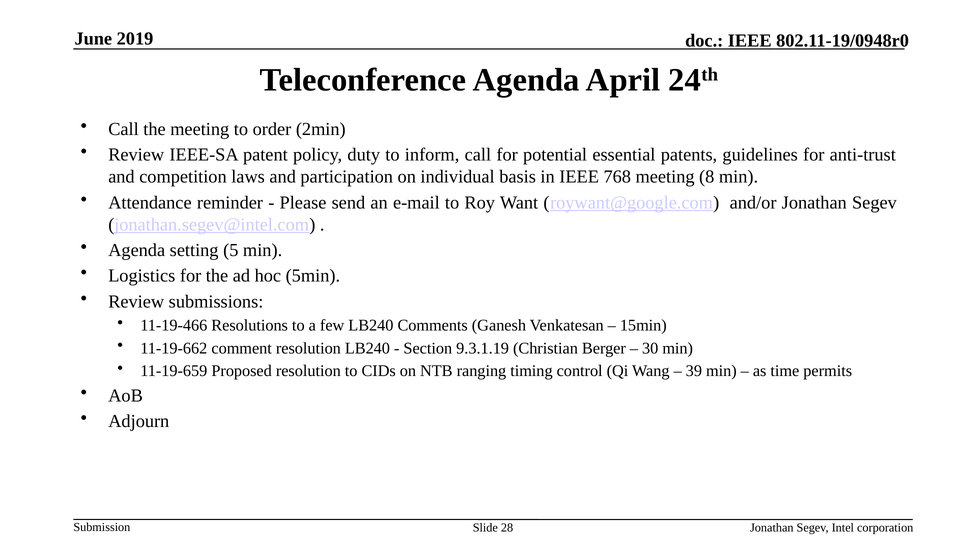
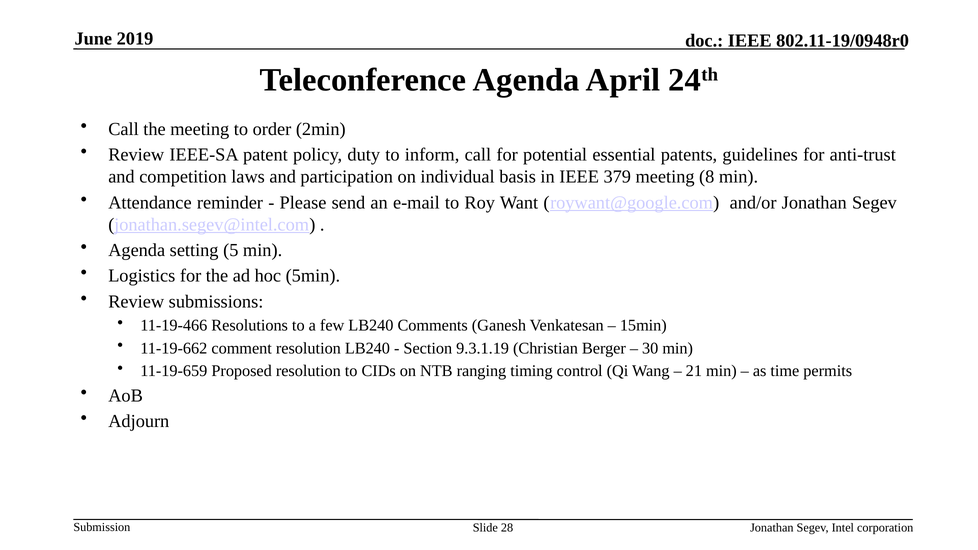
768: 768 -> 379
39: 39 -> 21
